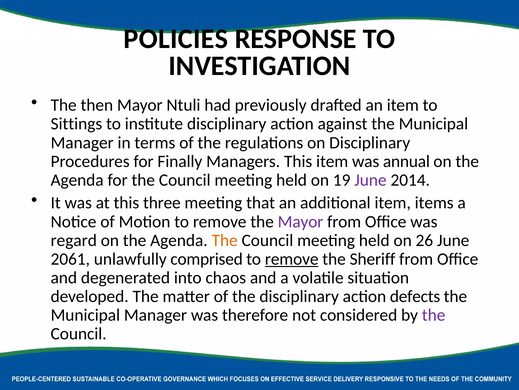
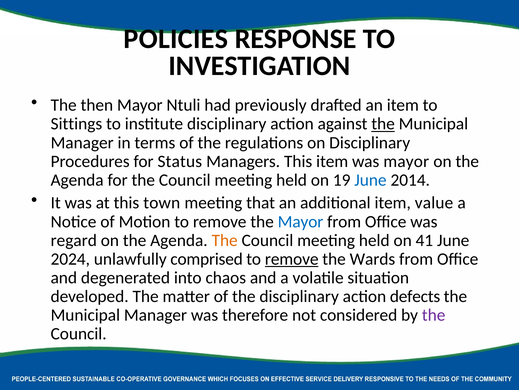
the at (383, 124) underline: none -> present
Finally: Finally -> Status
was annual: annual -> mayor
June at (370, 180) colour: purple -> blue
three: three -> town
items: items -> value
Mayor at (301, 221) colour: purple -> blue
26: 26 -> 41
2061: 2061 -> 2024
Sheriff: Sheriff -> Wards
